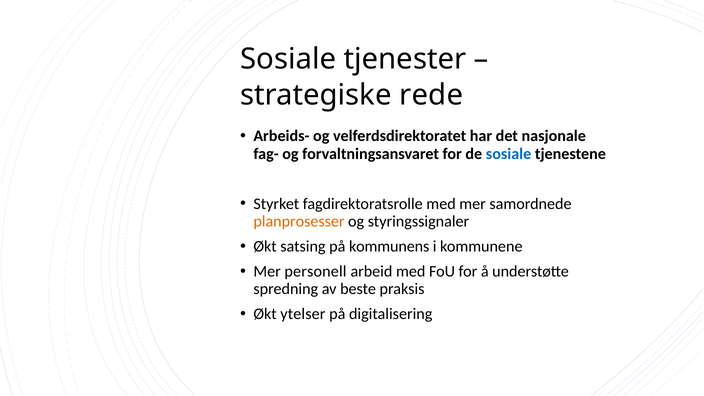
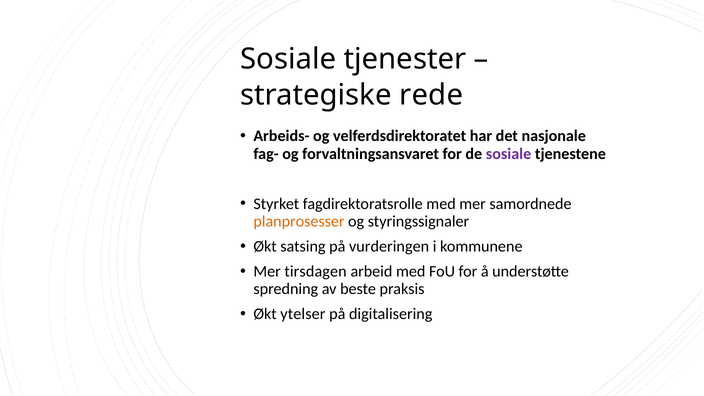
sosiale at (509, 154) colour: blue -> purple
kommunens: kommunens -> vurderingen
personell: personell -> tirsdagen
